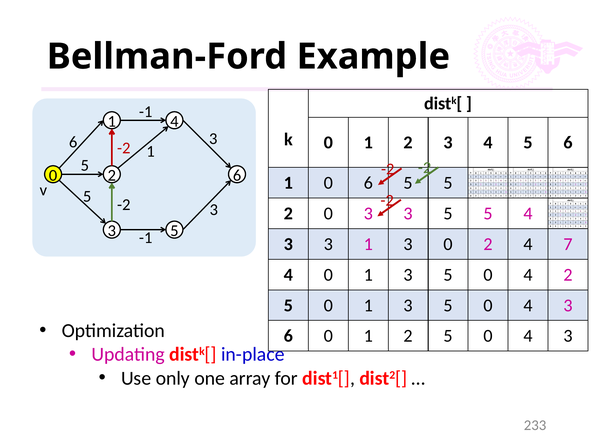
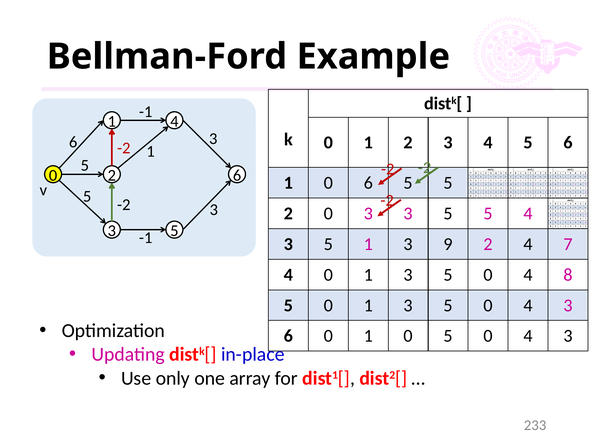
3 at (328, 244): 3 -> 5
1 3 0: 0 -> 9
4 2: 2 -> 8
6 0 1 2: 2 -> 0
